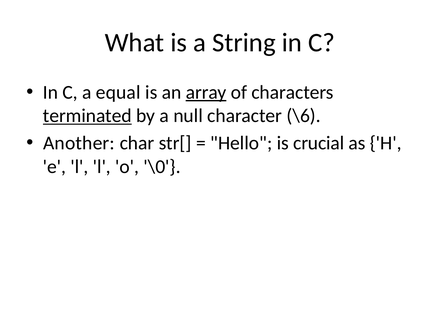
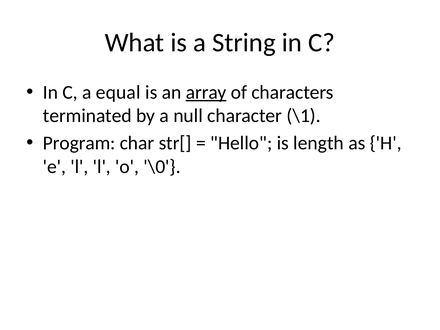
terminated underline: present -> none
\6: \6 -> \1
Another: Another -> Program
crucial: crucial -> length
